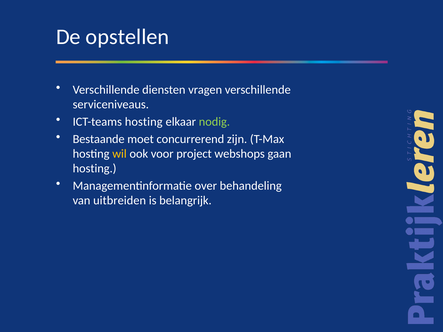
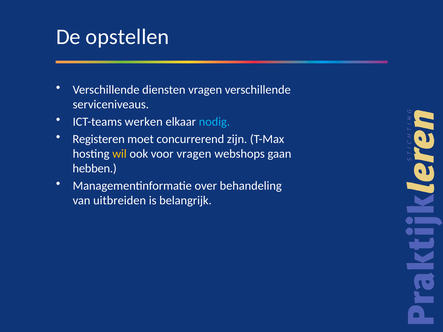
ICT-teams hosting: hosting -> werken
nodig colour: light green -> light blue
Bestaande: Bestaande -> Registeren
voor project: project -> vragen
hosting at (95, 169): hosting -> hebben
